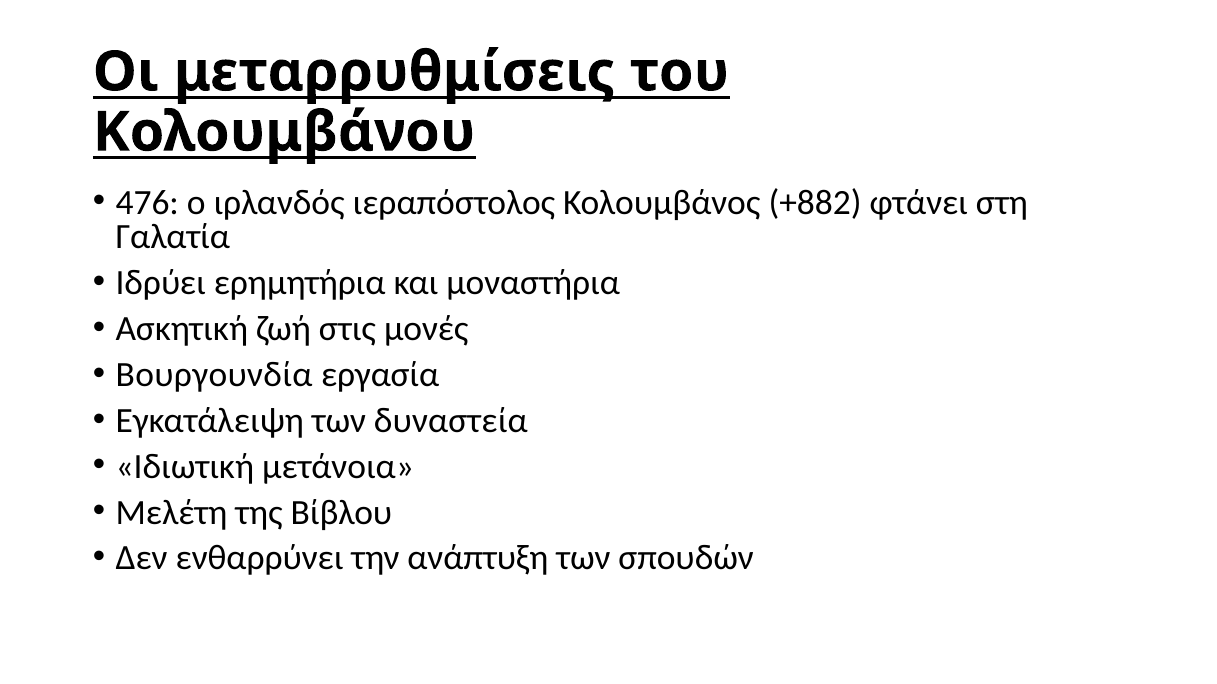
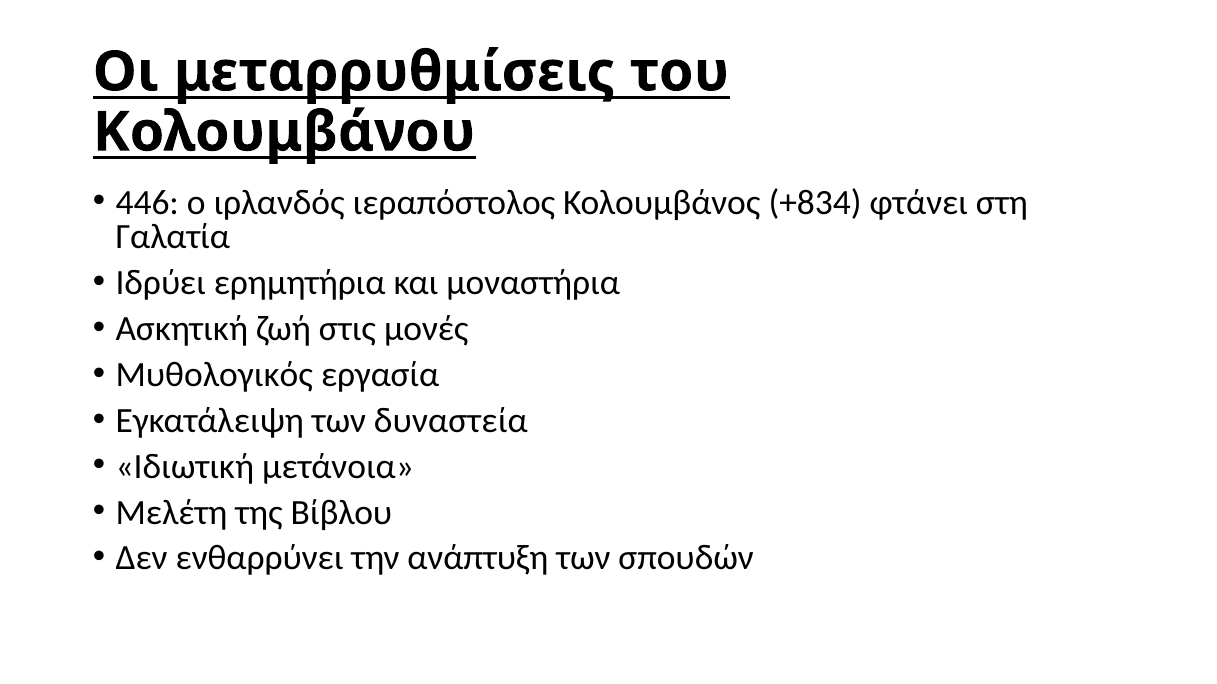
476: 476 -> 446
+882: +882 -> +834
Βουργουνδία: Βουργουνδία -> Μυθολογικός
